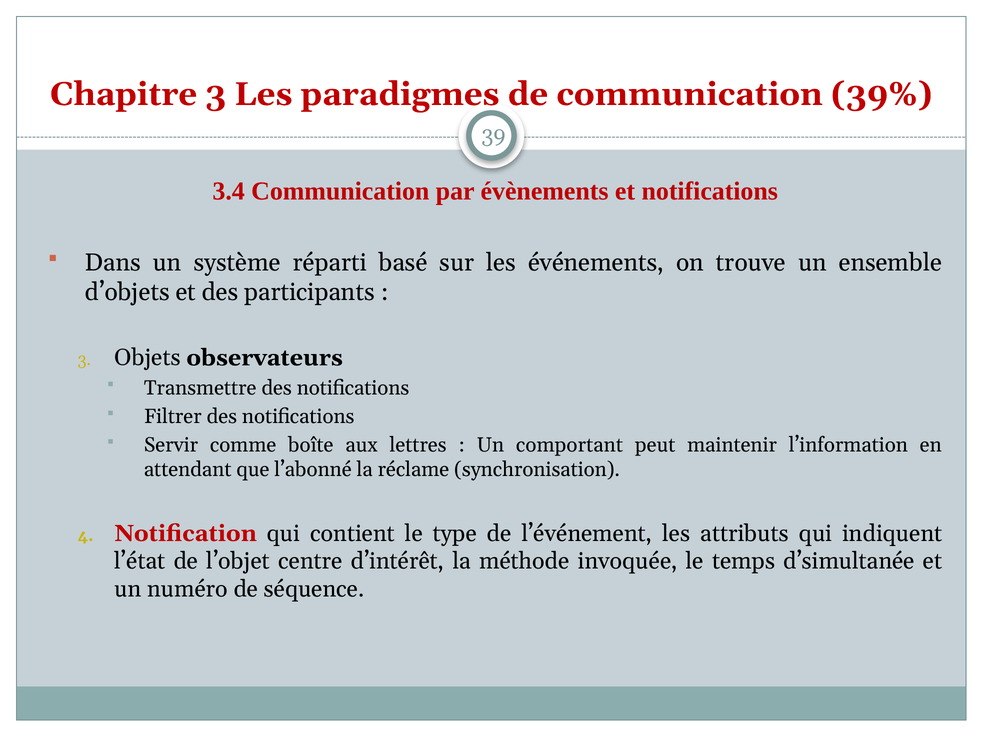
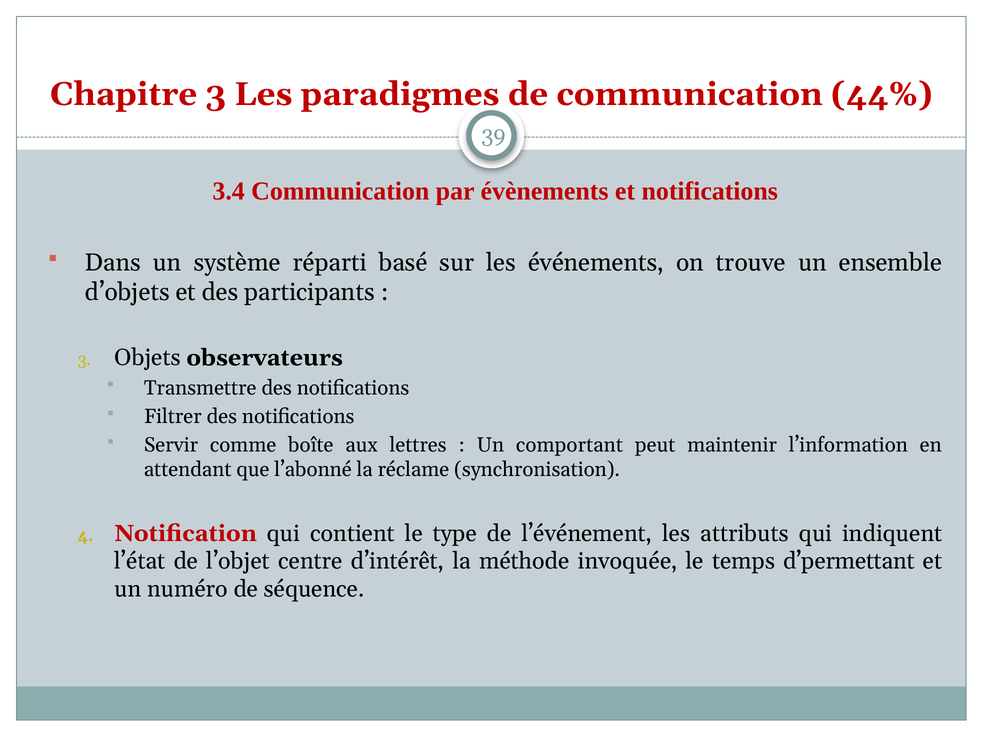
39%: 39% -> 44%
d’simultanée: d’simultanée -> d’permettant
